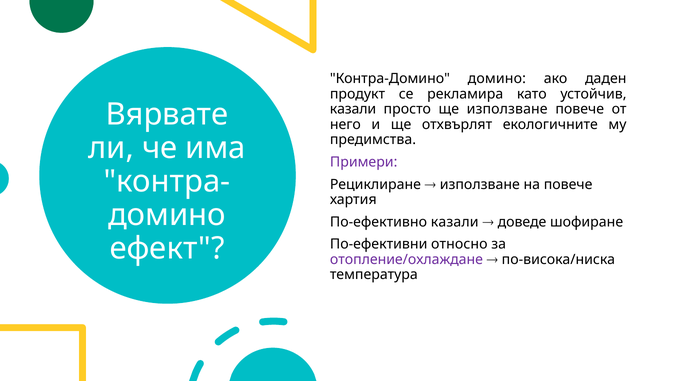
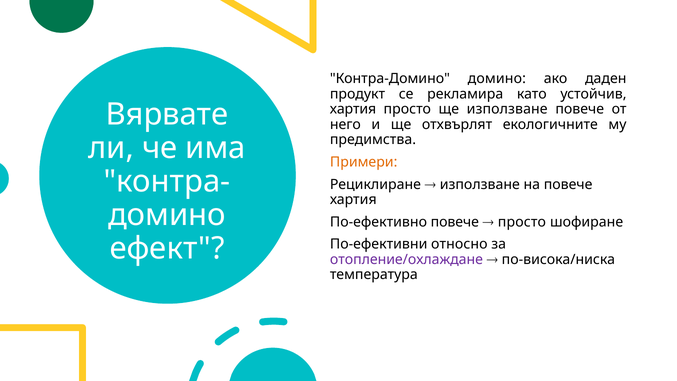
казали at (353, 109): казали -> хартия
Примери colour: purple -> orange
По-ефективно казали: казали -> повече
доведе at (522, 222): доведе -> просто
